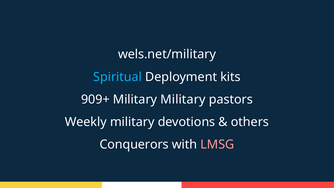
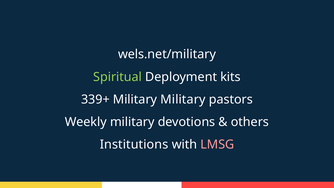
Spiritual colour: light blue -> light green
909+: 909+ -> 339+
Conquerors: Conquerors -> Institutions
